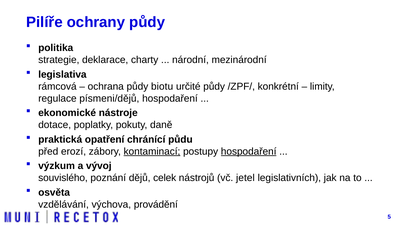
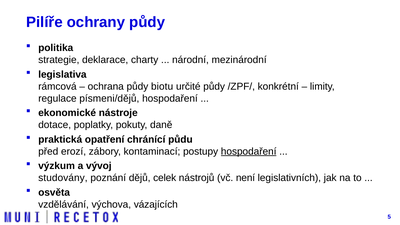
kontaminací underline: present -> none
souvislého: souvislého -> studovány
jetel: jetel -> není
provádění: provádění -> vázajících
